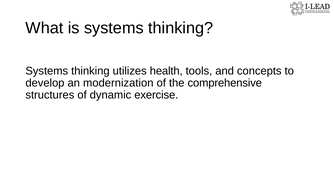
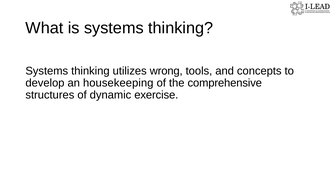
health: health -> wrong
modernization: modernization -> housekeeping
